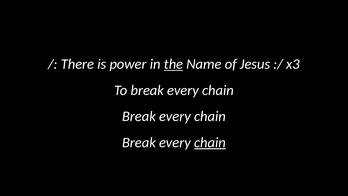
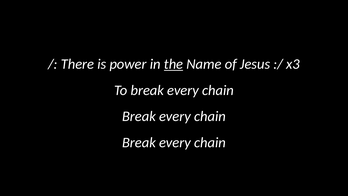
chain at (210, 142) underline: present -> none
